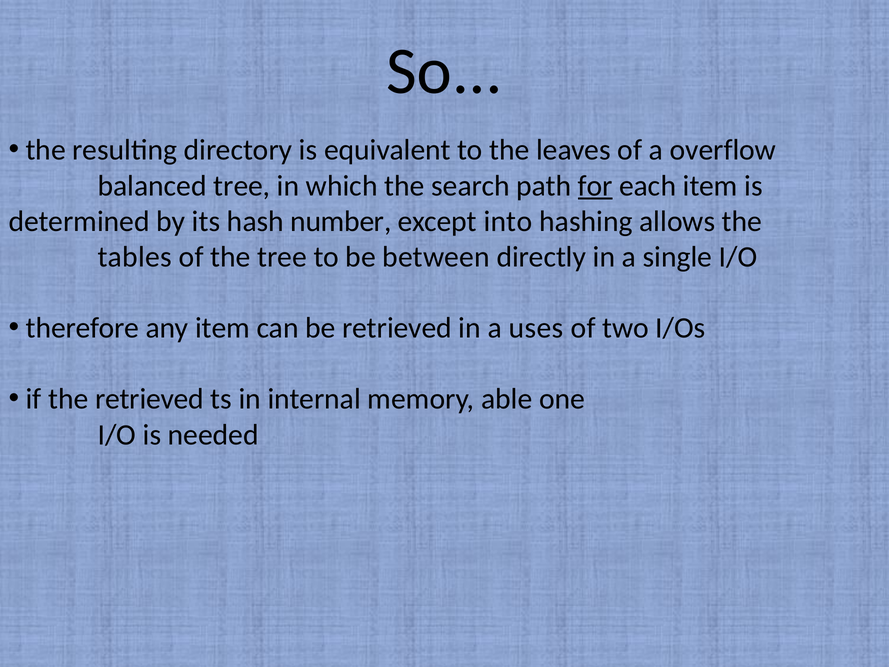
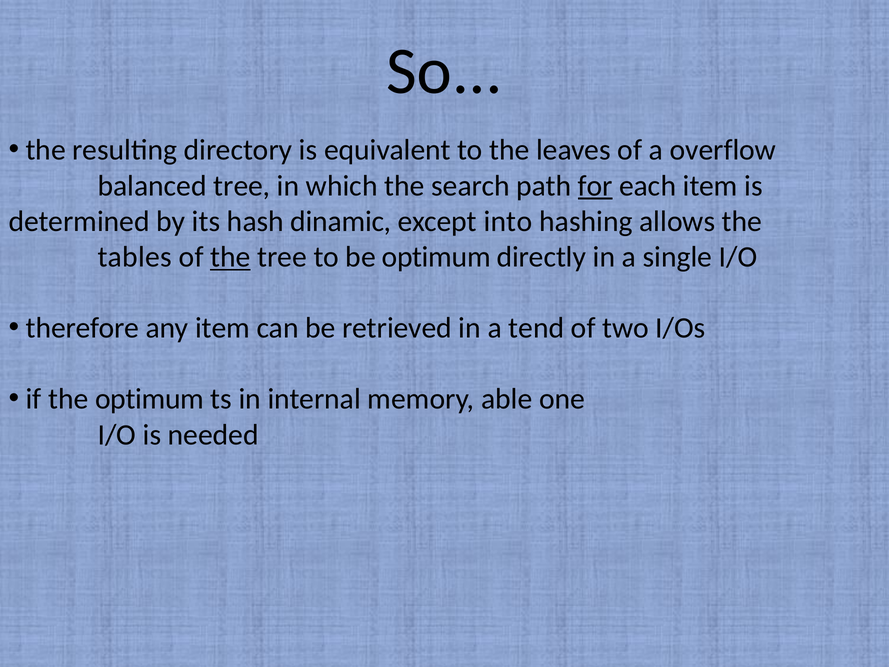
number: number -> dinamic
the at (230, 257) underline: none -> present
be between: between -> optimum
uses: uses -> tend
the retrieved: retrieved -> optimum
